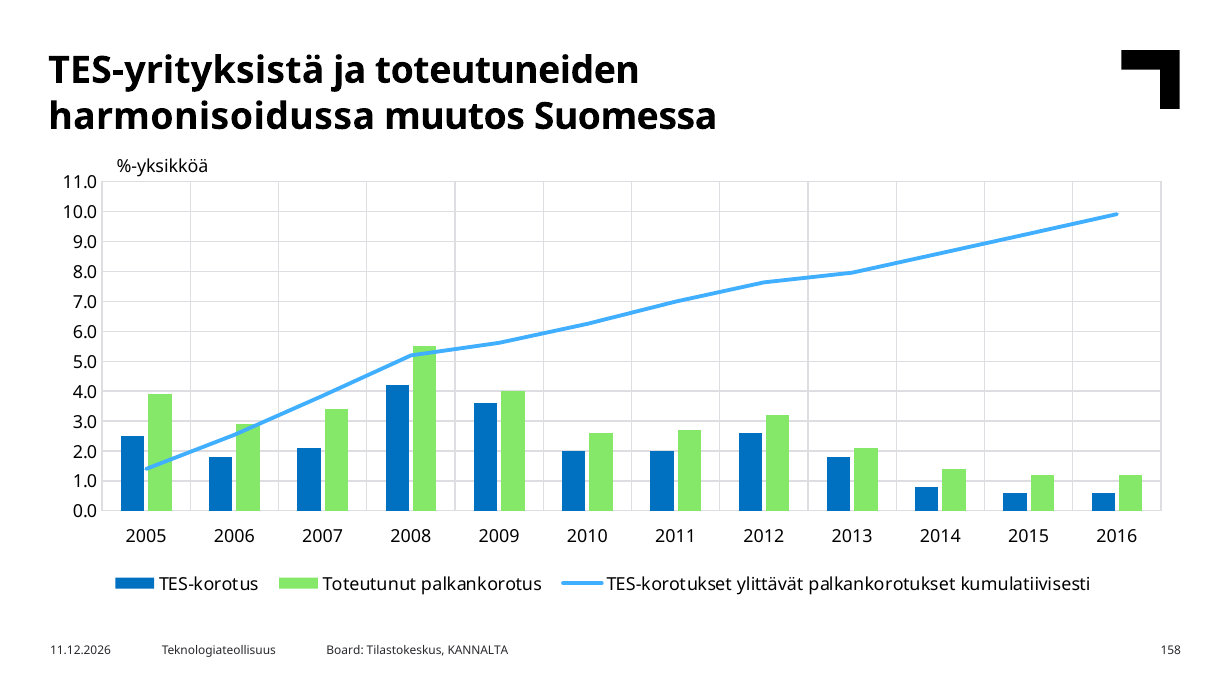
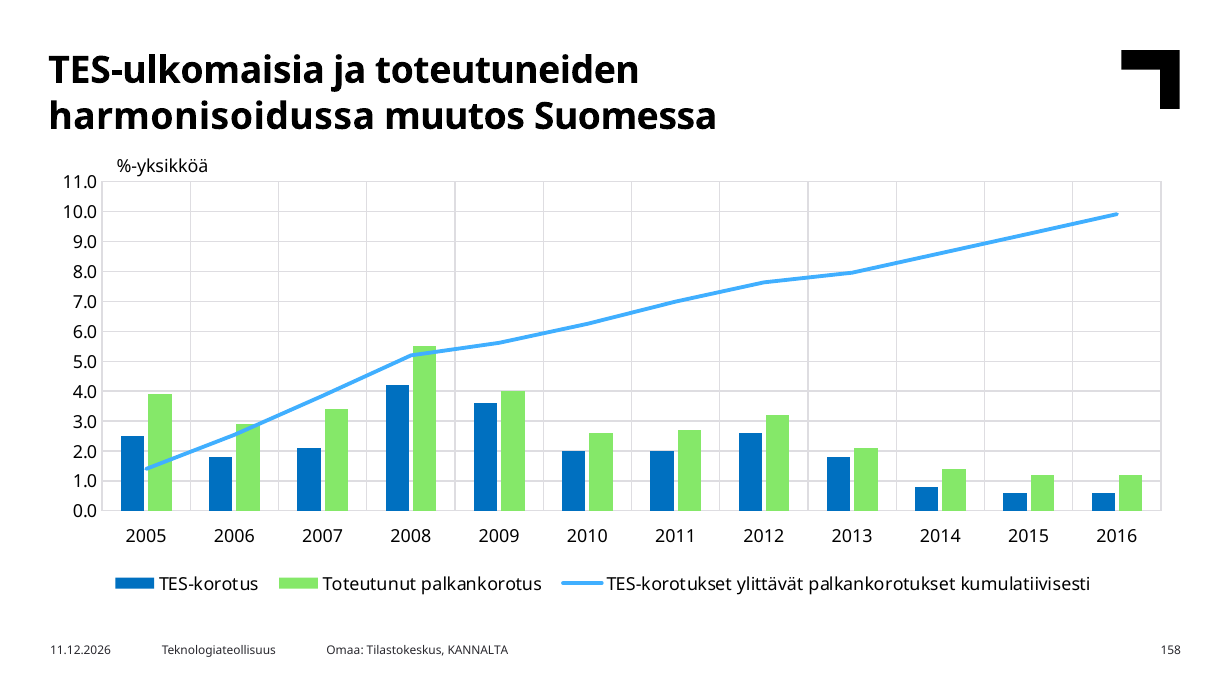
TES-yrityksistä: TES-yrityksistä -> TES-ulkomaisia
Board: Board -> Omaa
